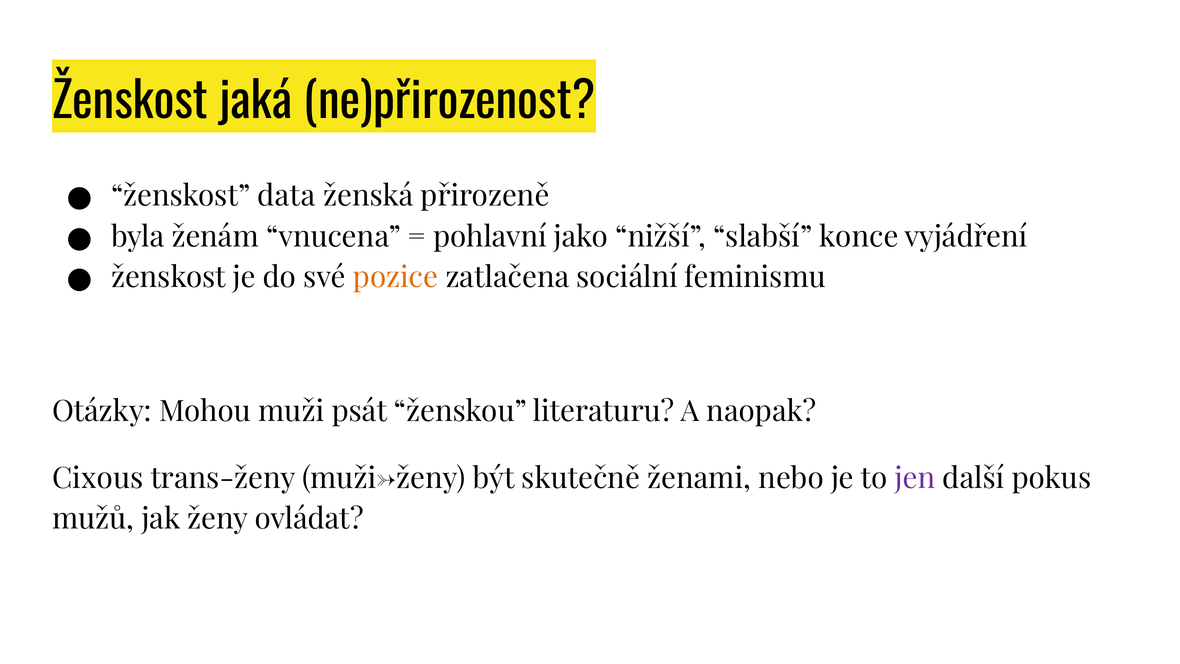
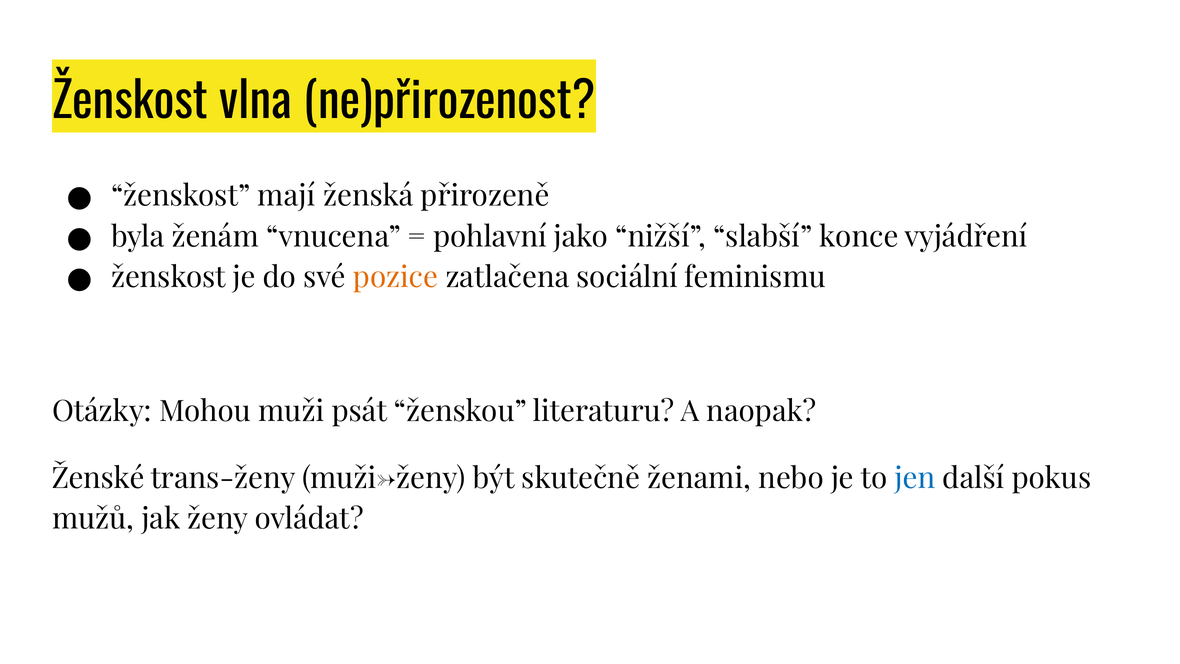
jaká: jaká -> vlna
data: data -> mají
Cixous: Cixous -> Ženské
jen colour: purple -> blue
